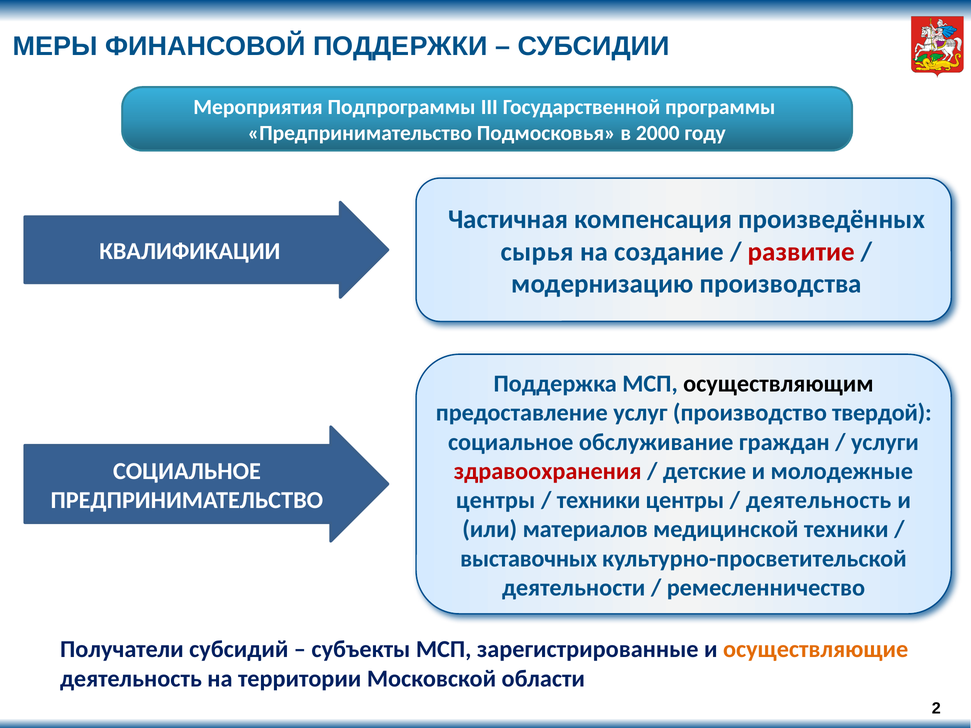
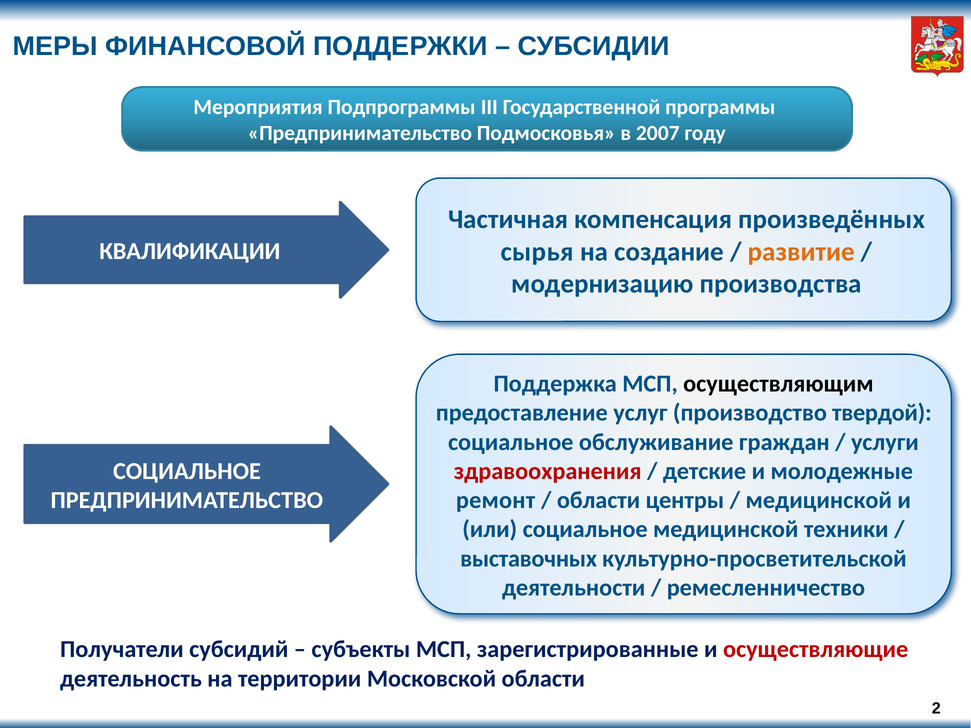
2000: 2000 -> 2007
развитие colour: red -> orange
центры at (496, 500): центры -> ремонт
техники at (599, 500): техники -> области
деятельность at (819, 500): деятельность -> медицинской
или материалов: материалов -> социальное
осуществляющие colour: orange -> red
